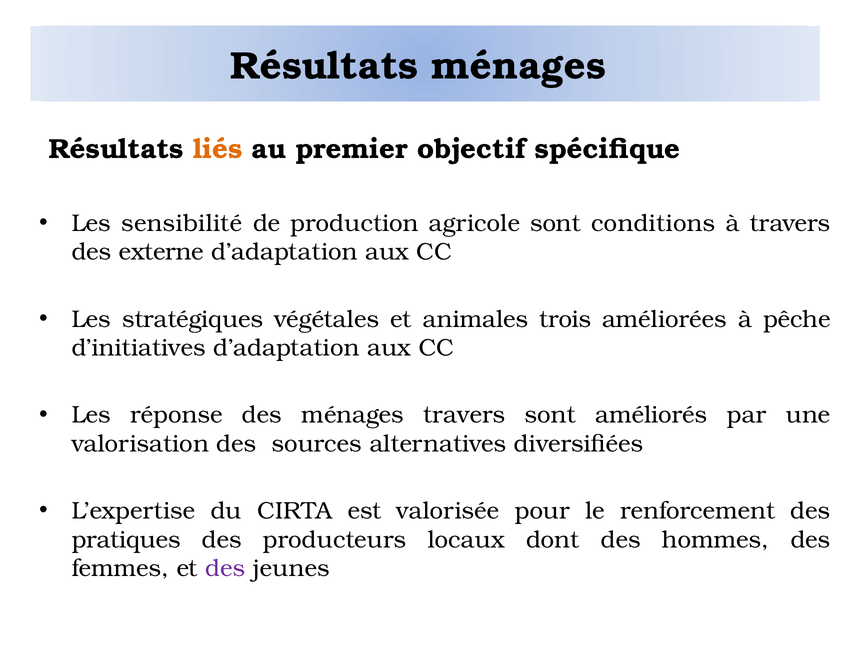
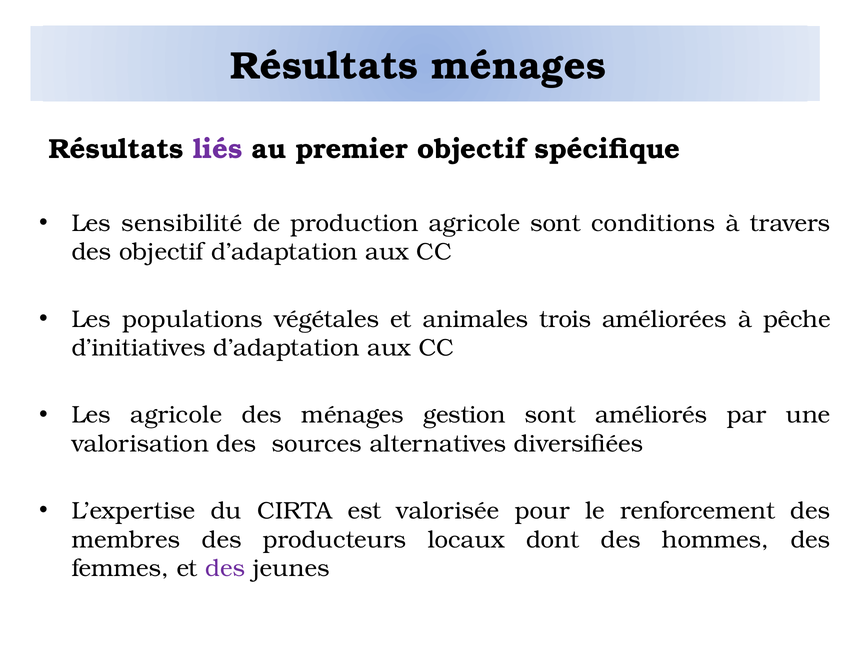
liés colour: orange -> purple
des externe: externe -> objectif
stratégiques: stratégiques -> populations
Les réponse: réponse -> agricole
ménages travers: travers -> gestion
pratiques: pratiques -> membres
